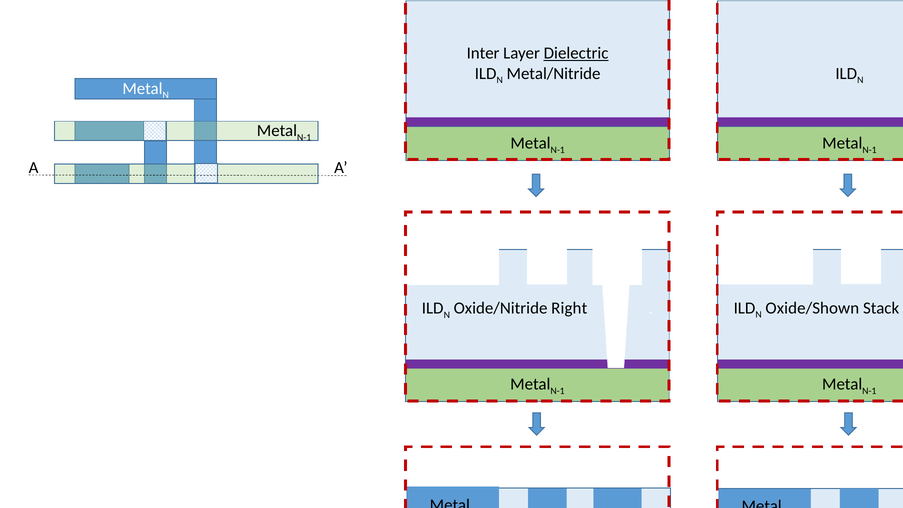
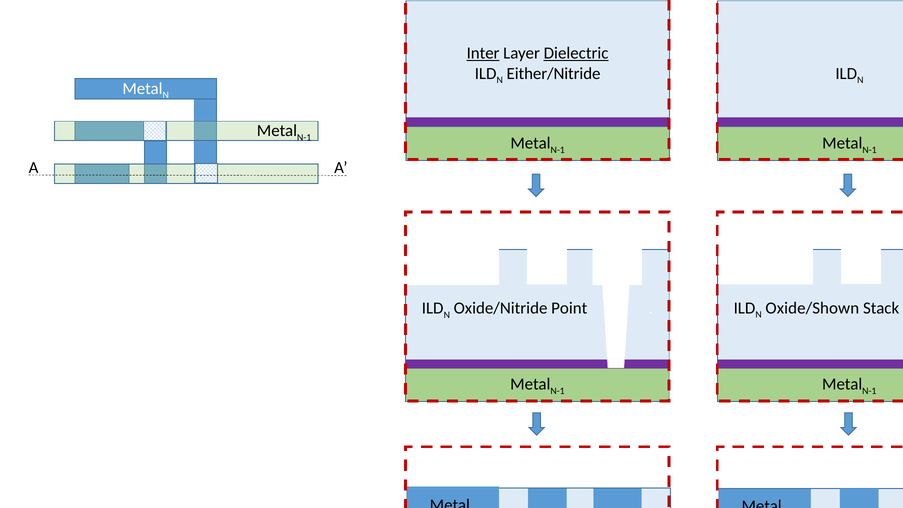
Inter underline: none -> present
Metal/Nitride: Metal/Nitride -> Either/Nitride
Right: Right -> Point
